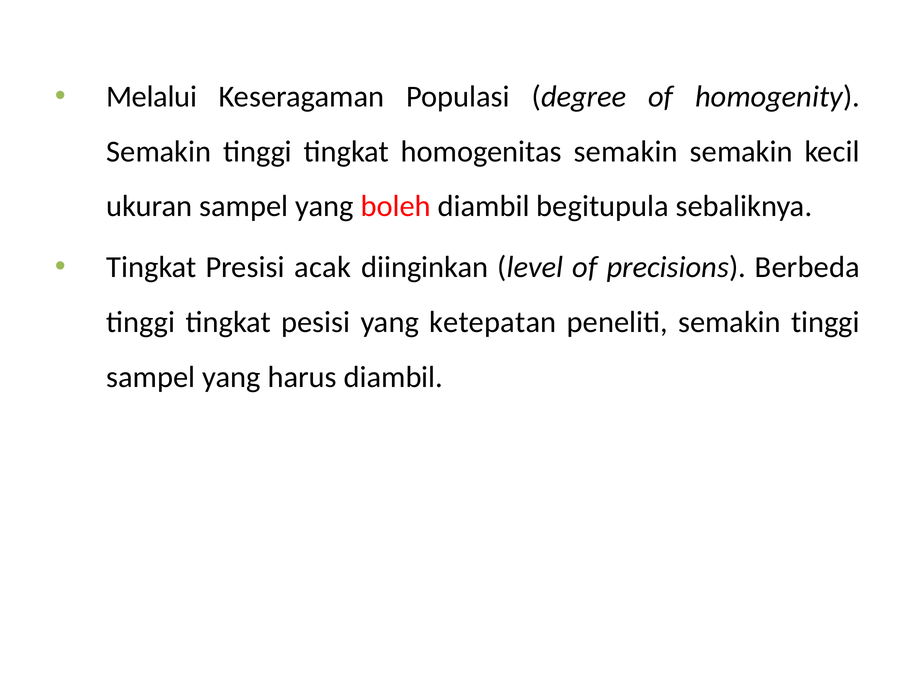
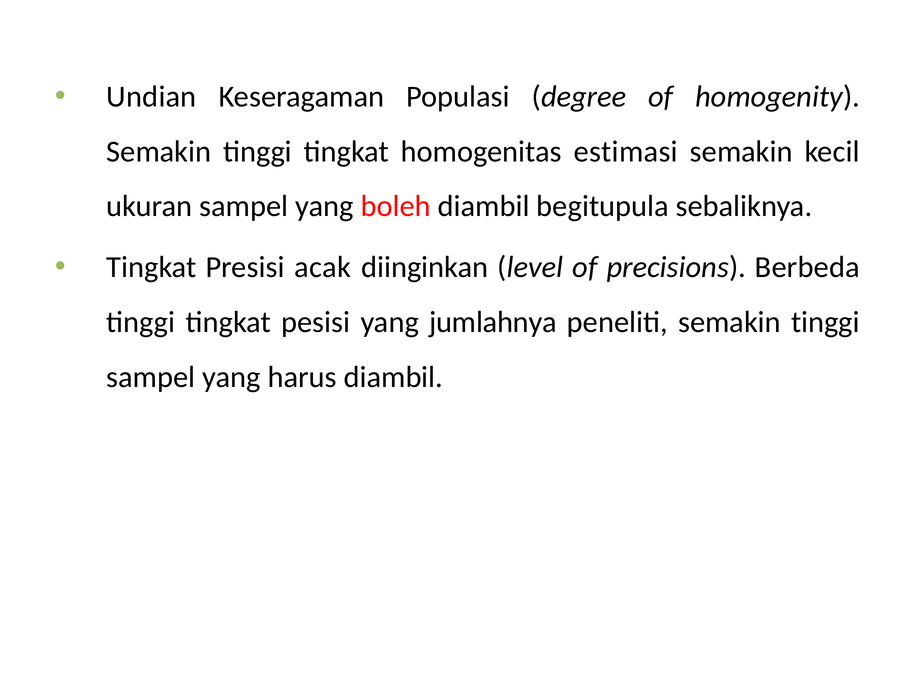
Melalui: Melalui -> Undian
homogenitas semakin: semakin -> estimasi
ketepatan: ketepatan -> jumlahnya
